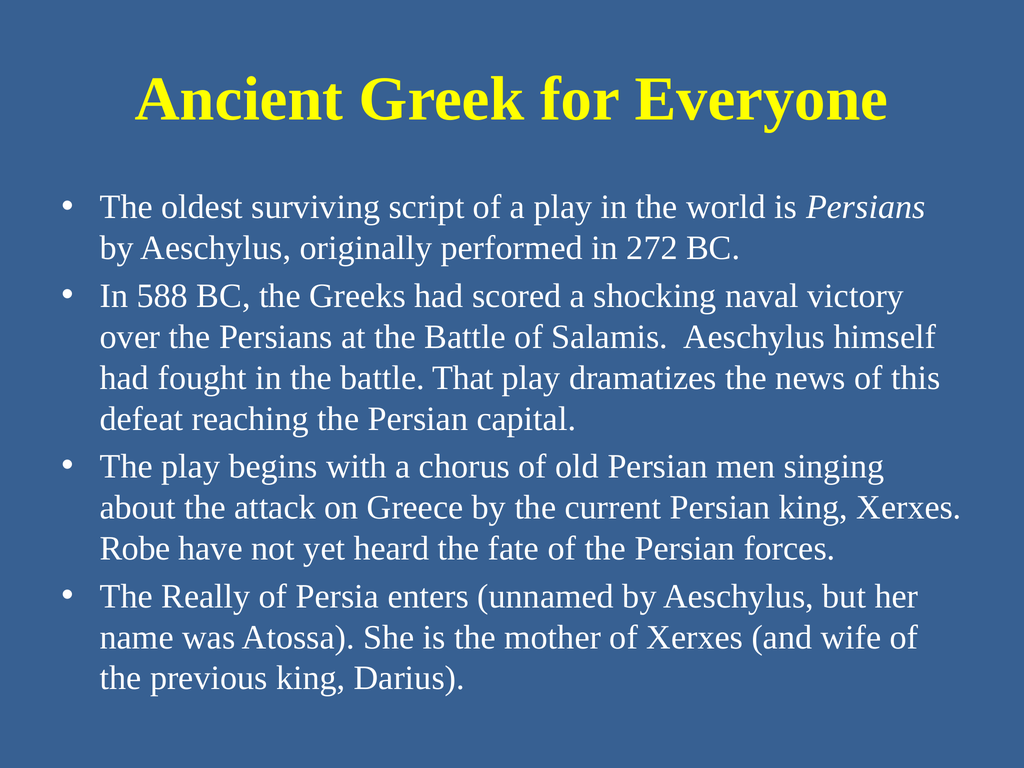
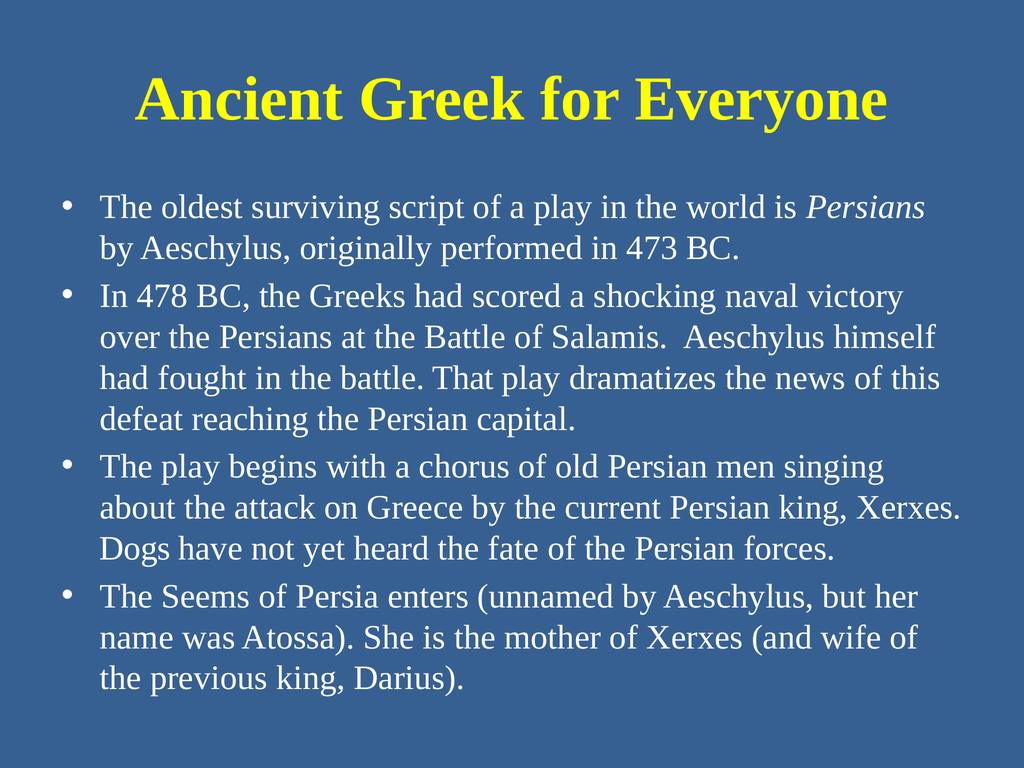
272: 272 -> 473
588: 588 -> 478
Robe: Robe -> Dogs
Really: Really -> Seems
